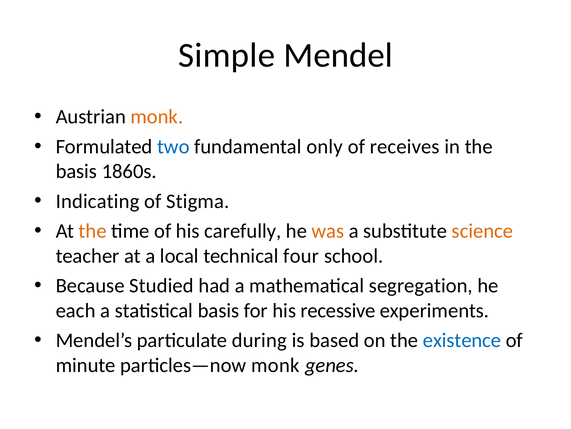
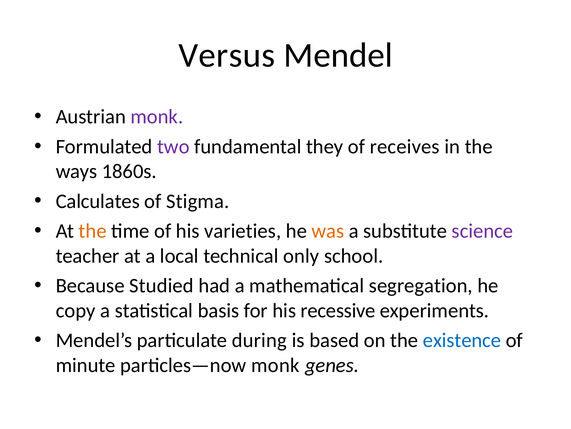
Simple: Simple -> Versus
monk at (157, 117) colour: orange -> purple
two colour: blue -> purple
only: only -> they
basis at (76, 171): basis -> ways
Indicating: Indicating -> Calculates
carefully: carefully -> varieties
science colour: orange -> purple
four: four -> only
each: each -> copy
